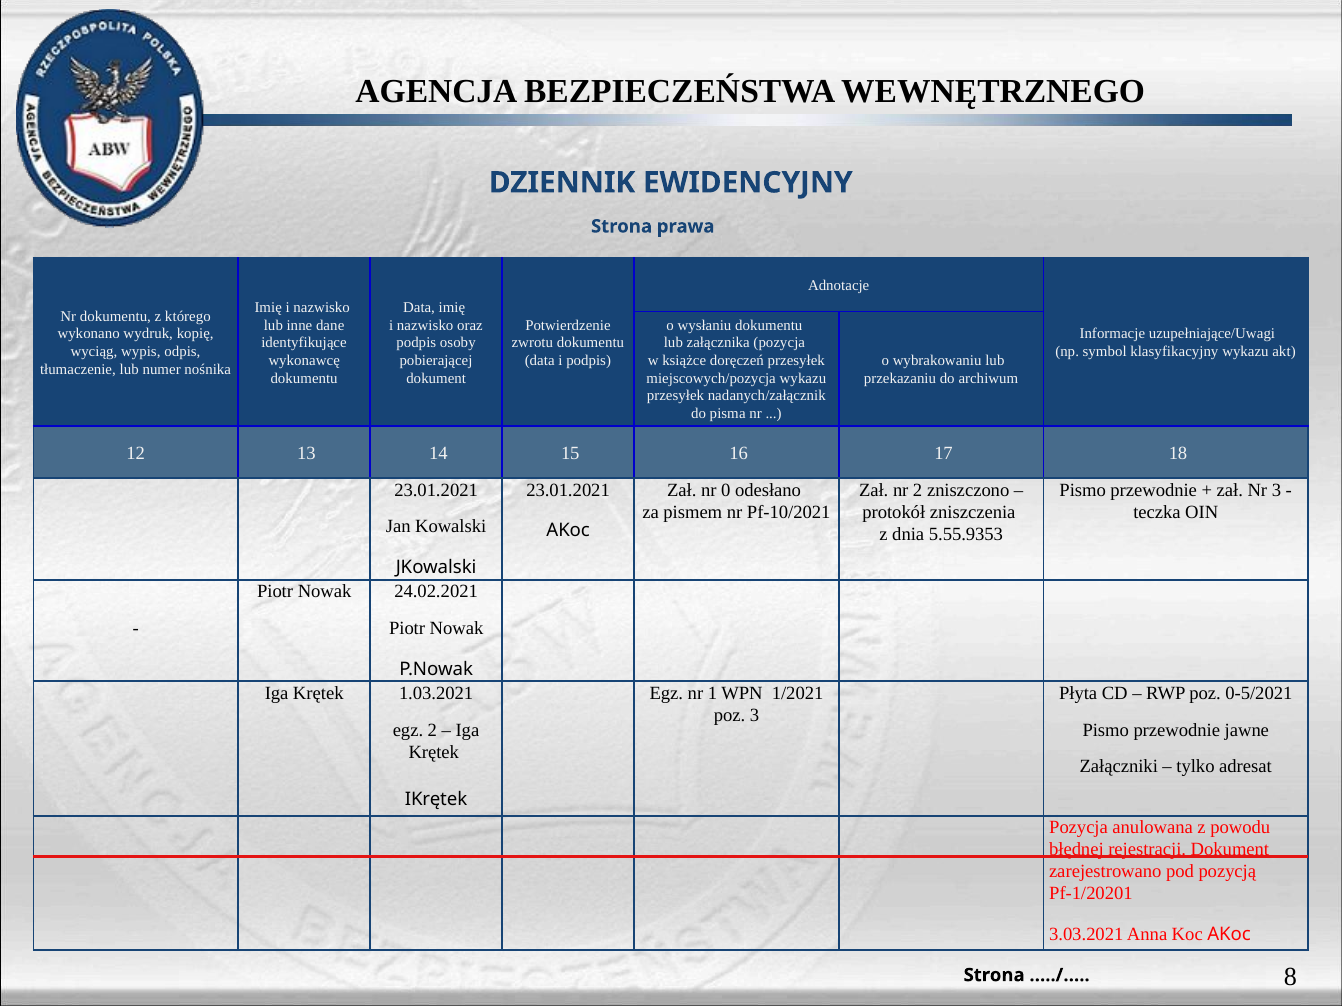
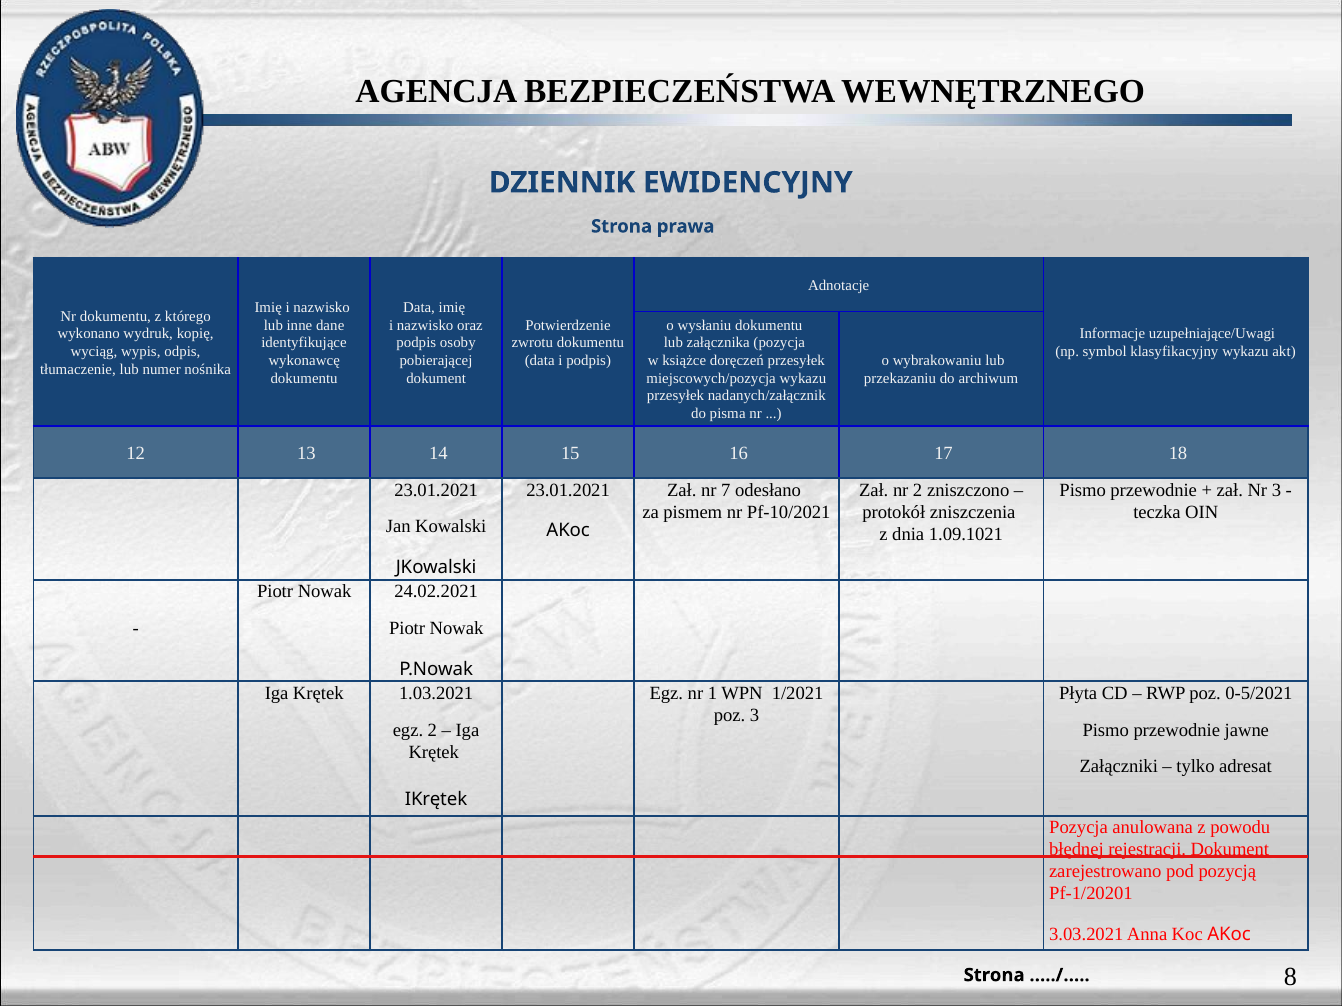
0: 0 -> 7
5.55.9353: 5.55.9353 -> 1.09.1021
